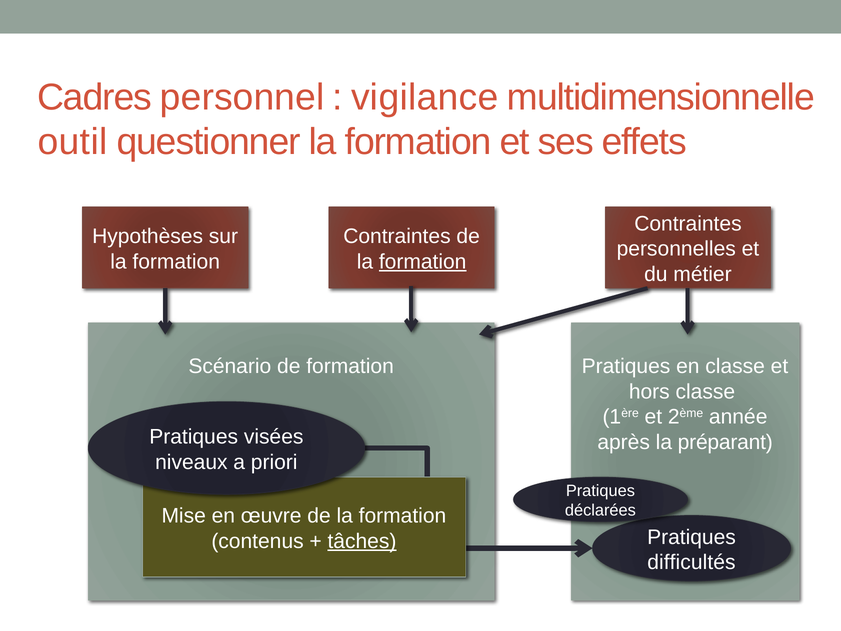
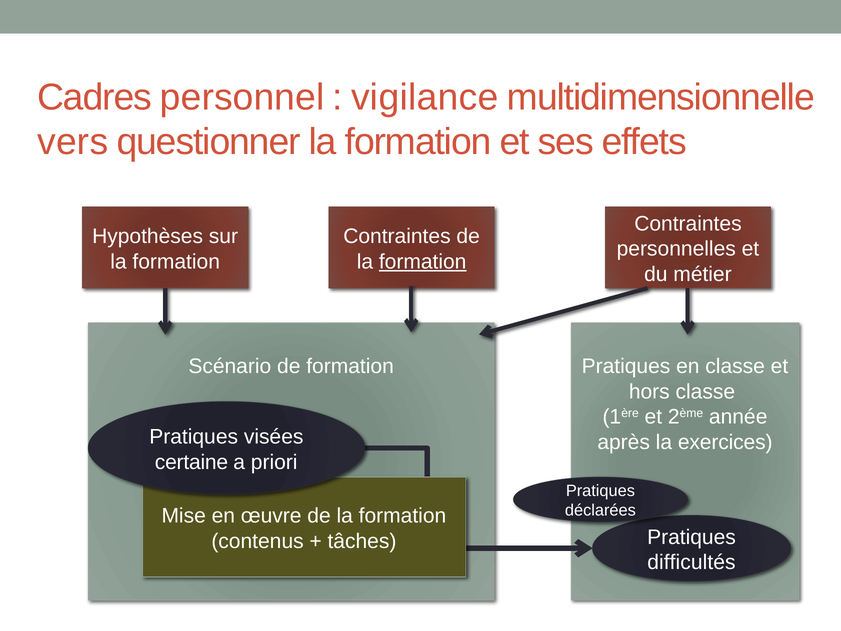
outil: outil -> vers
préparant: préparant -> exercices
niveaux: niveaux -> certaine
tâches underline: present -> none
